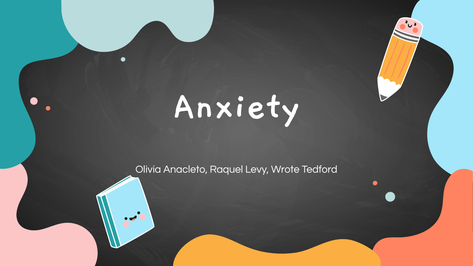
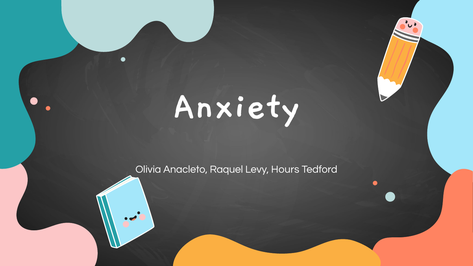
Wrote: Wrote -> Hours
